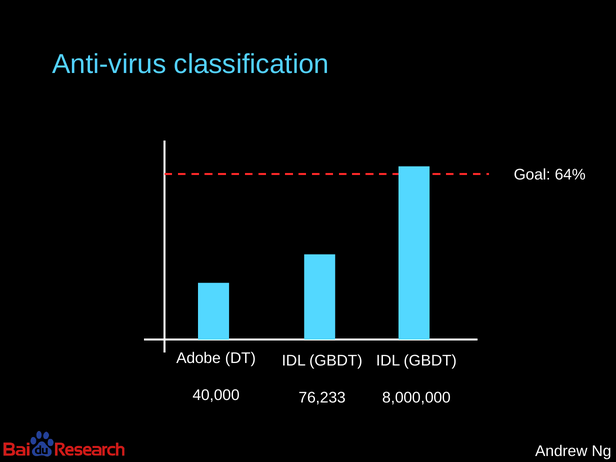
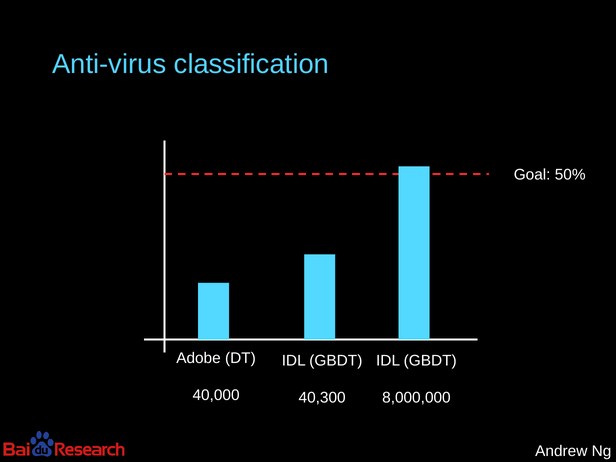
64%: 64% -> 50%
76,233: 76,233 -> 40,300
